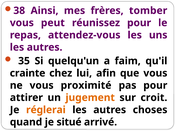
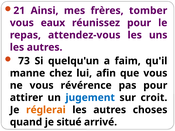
38: 38 -> 21
peut: peut -> eaux
35: 35 -> 73
crainte: crainte -> manne
proximité: proximité -> révérence
jugement colour: orange -> blue
